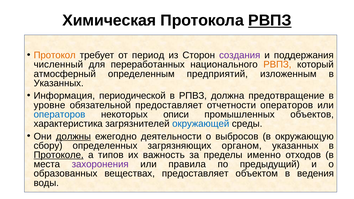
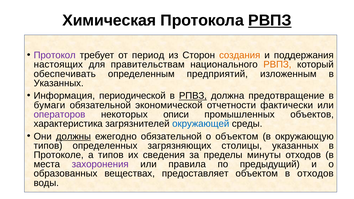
Протокол colour: orange -> purple
создания colour: purple -> orange
численный: численный -> настоящих
переработанных: переработанных -> правительствам
атмосферный: атмосферный -> обеспечивать
РПВЗ underline: none -> present
уровне: уровне -> бумаги
обязательной предоставляет: предоставляет -> экономической
отчетности операторов: операторов -> фактически
операторов at (59, 114) colour: blue -> purple
ежегодно деятельности: деятельности -> обязательной
о выбросов: выбросов -> объектом
сбору at (48, 146): сбору -> типов
органом: органом -> столицы
Протоколе underline: present -> none
важность: важность -> сведения
именно: именно -> минуты
в ведения: ведения -> отходов
